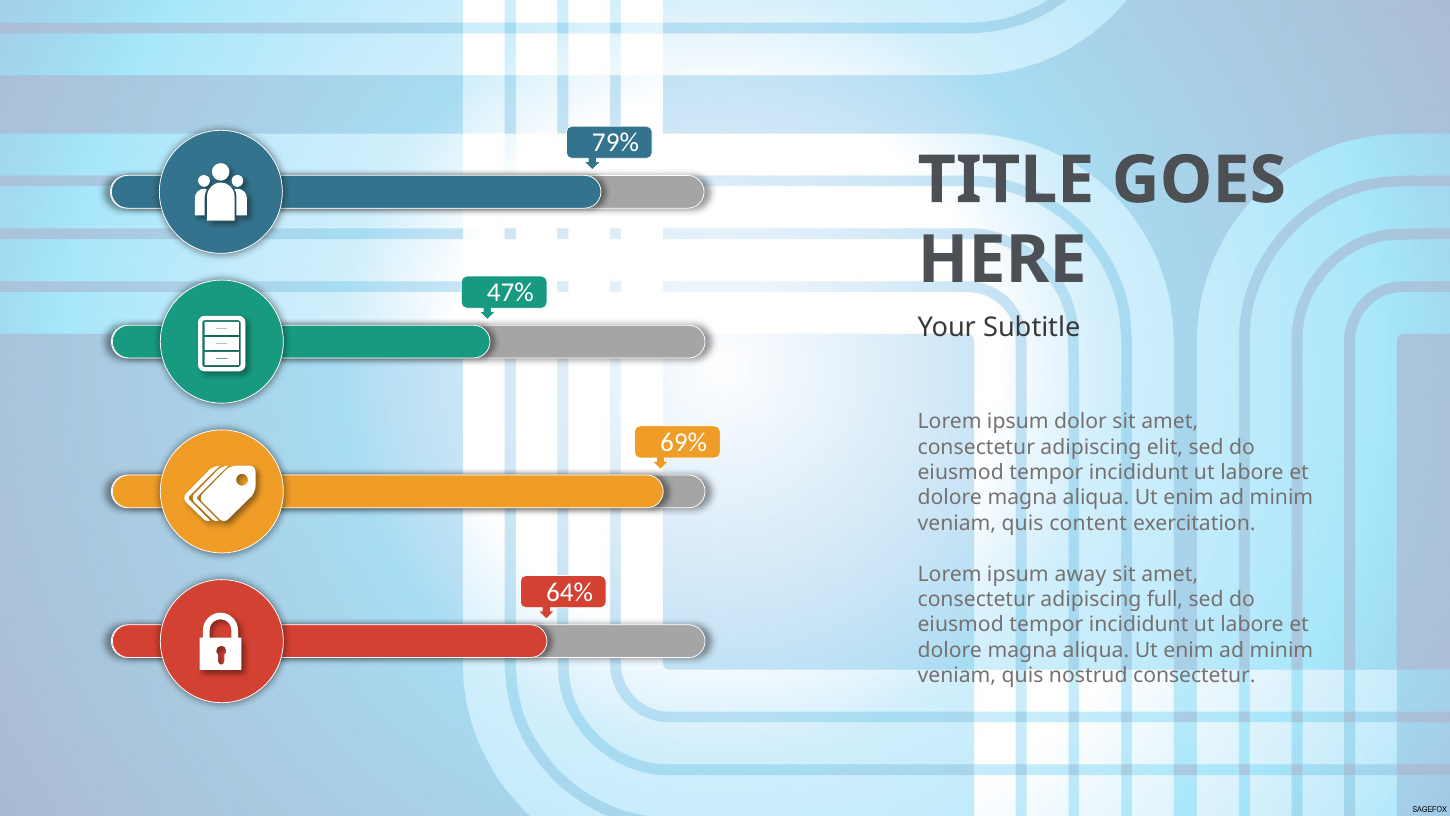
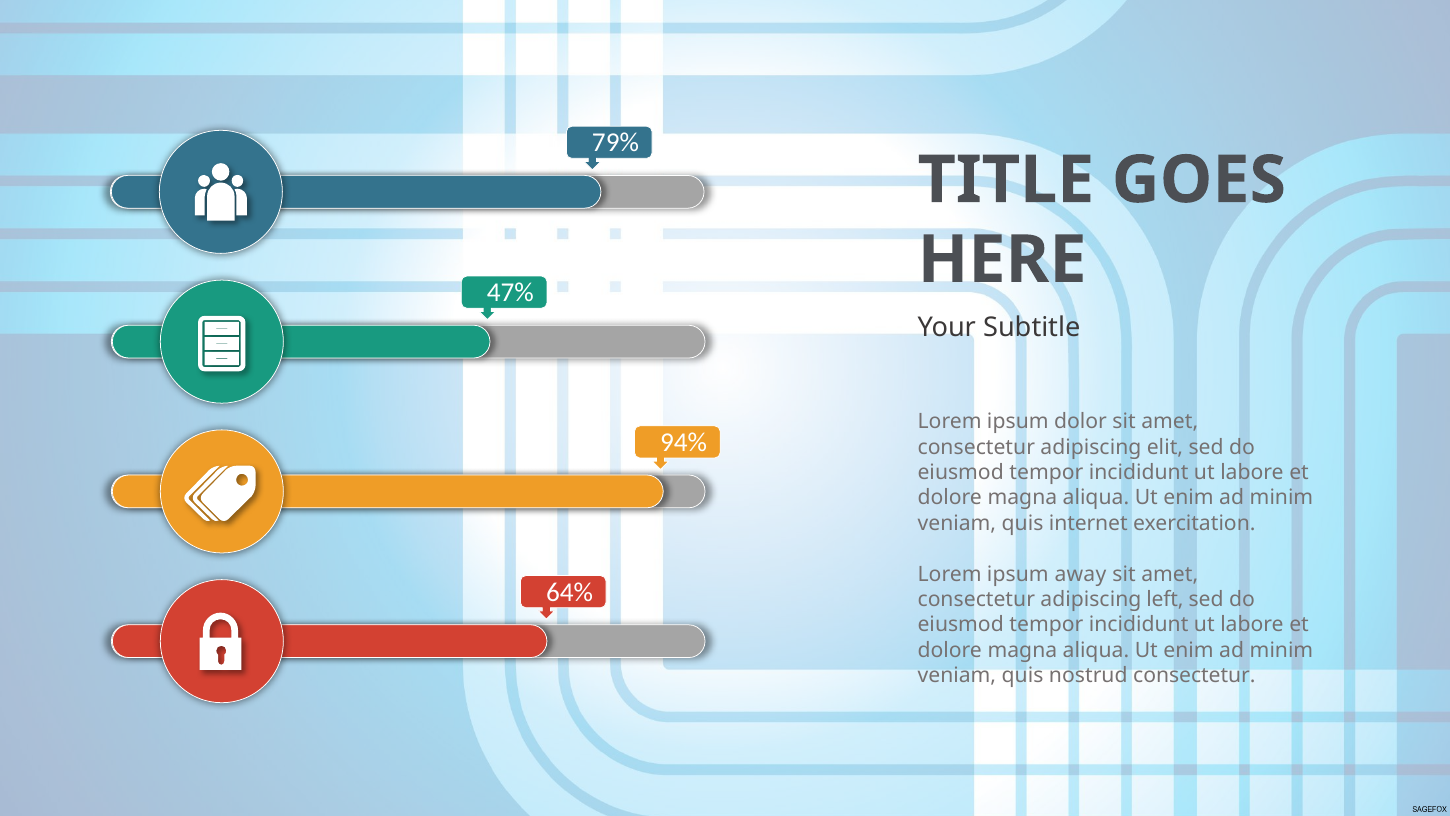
69%: 69% -> 94%
content: content -> internet
full: full -> left
